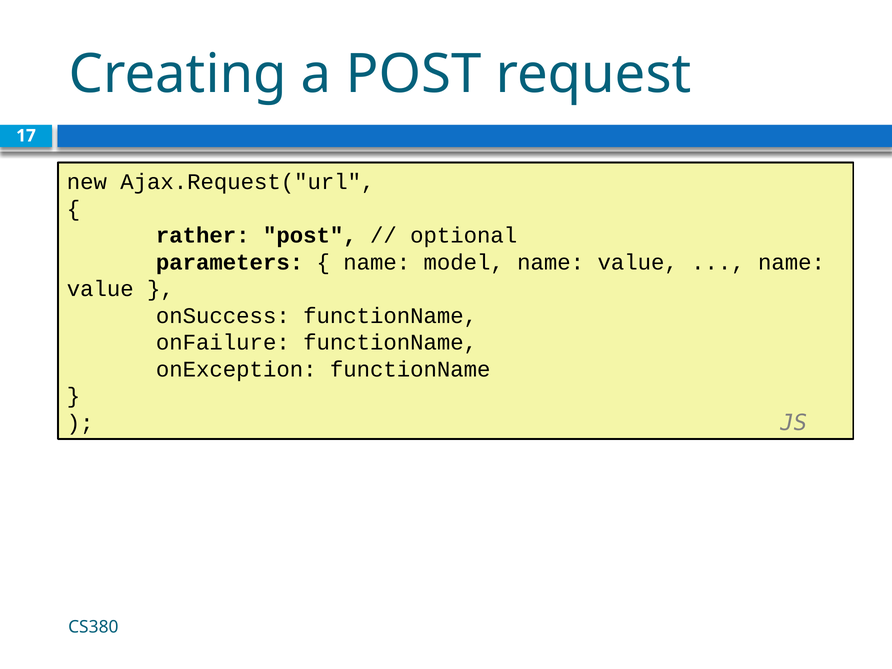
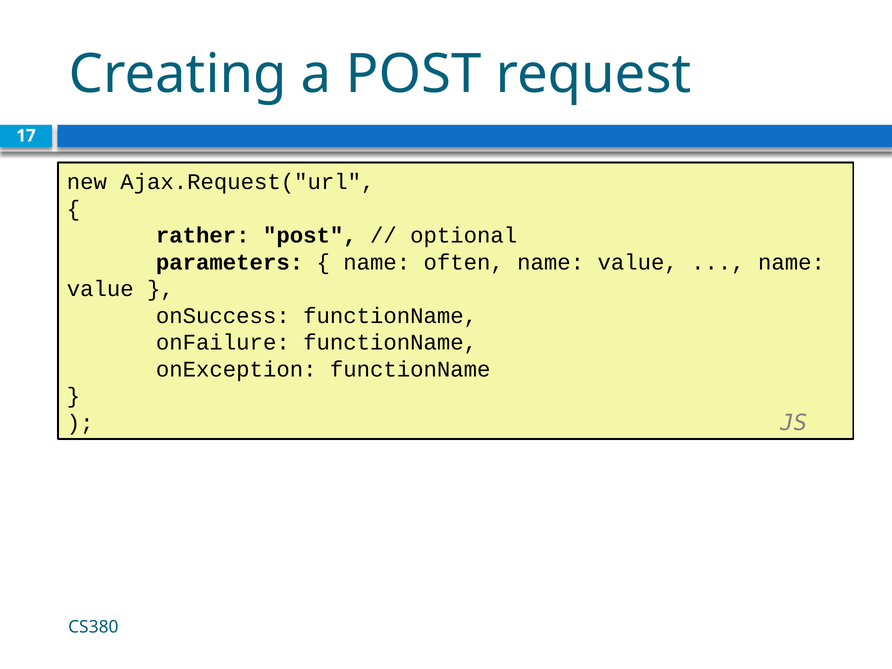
model: model -> often
